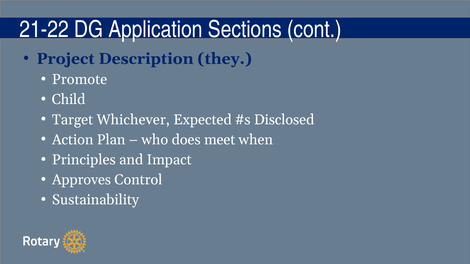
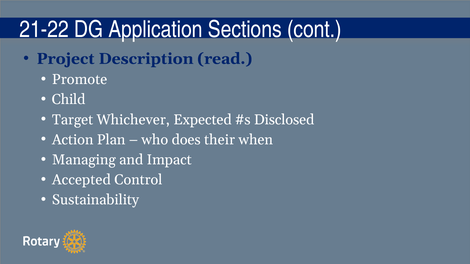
they: they -> read
meet: meet -> their
Principles: Principles -> Managing
Approves: Approves -> Accepted
